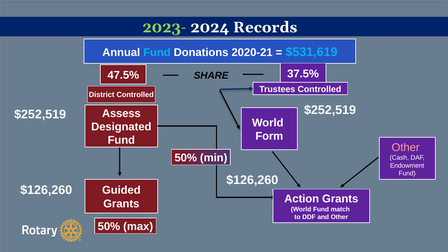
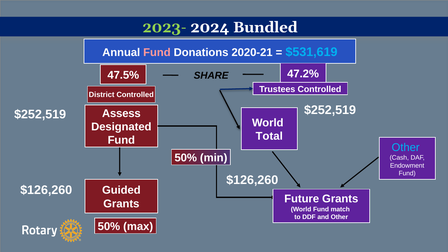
Records: Records -> Bundled
Fund at (157, 52) colour: light blue -> pink
37.5%: 37.5% -> 47.2%
Form: Form -> Total
Other at (406, 147) colour: pink -> light blue
Action: Action -> Future
